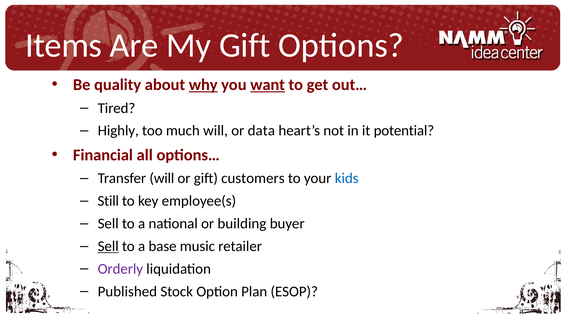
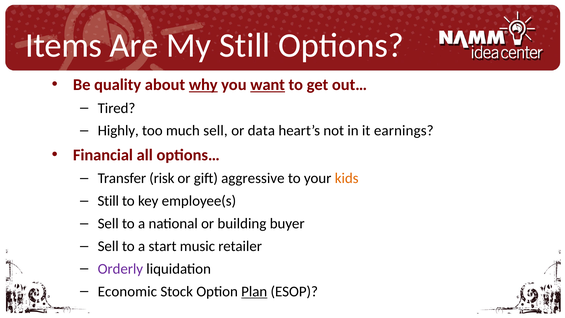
My Gift: Gift -> Still
much will: will -> sell
potential: potential -> earnings
Transfer will: will -> risk
customers: customers -> aggressive
kids colour: blue -> orange
Sell at (108, 246) underline: present -> none
base: base -> start
Published: Published -> Economic
Plan underline: none -> present
